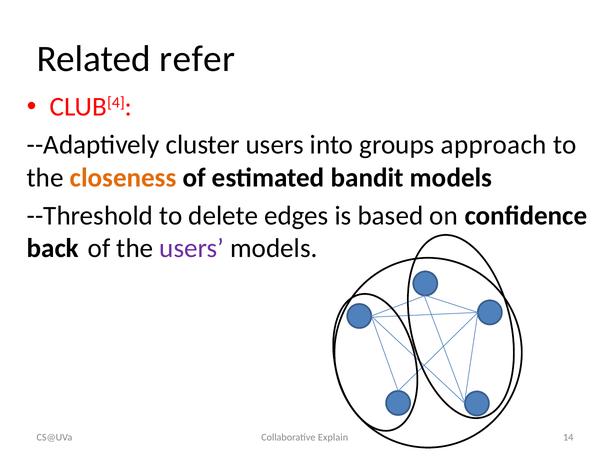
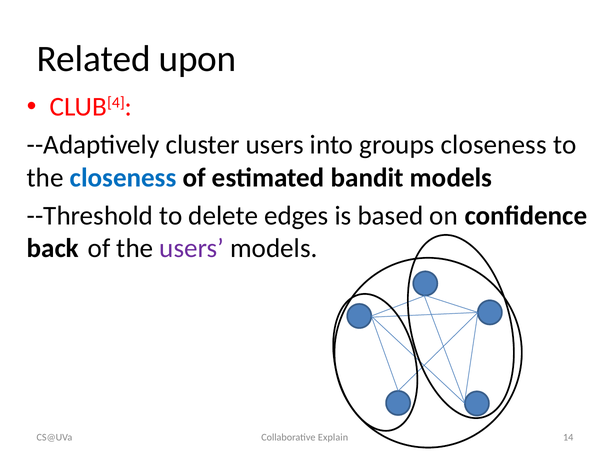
refer: refer -> upon
groups approach: approach -> closeness
closeness at (123, 177) colour: orange -> blue
